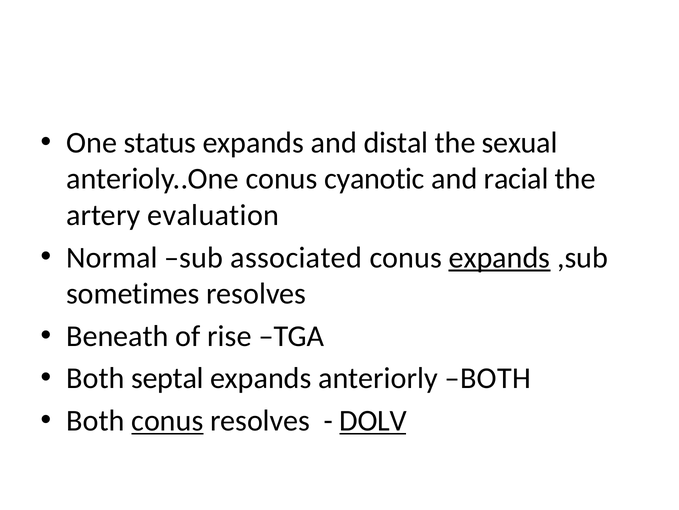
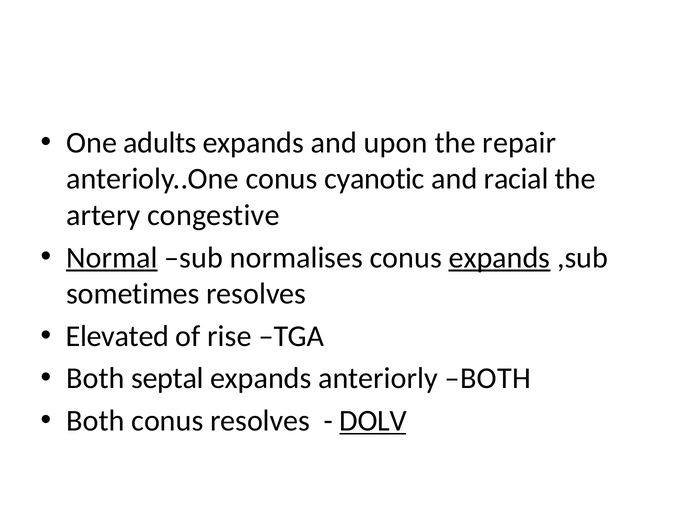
status: status -> adults
distal: distal -> upon
sexual: sexual -> repair
evaluation: evaluation -> congestive
Normal underline: none -> present
associated: associated -> normalises
Beneath: Beneath -> Elevated
conus at (167, 420) underline: present -> none
